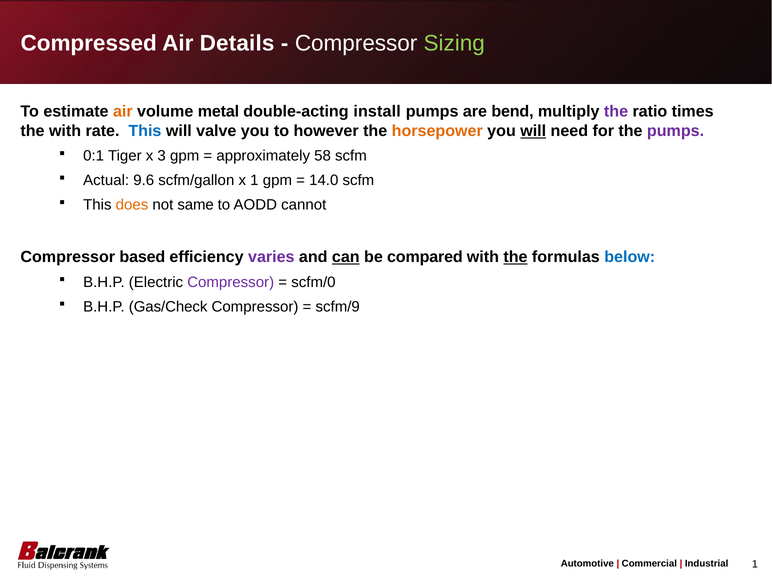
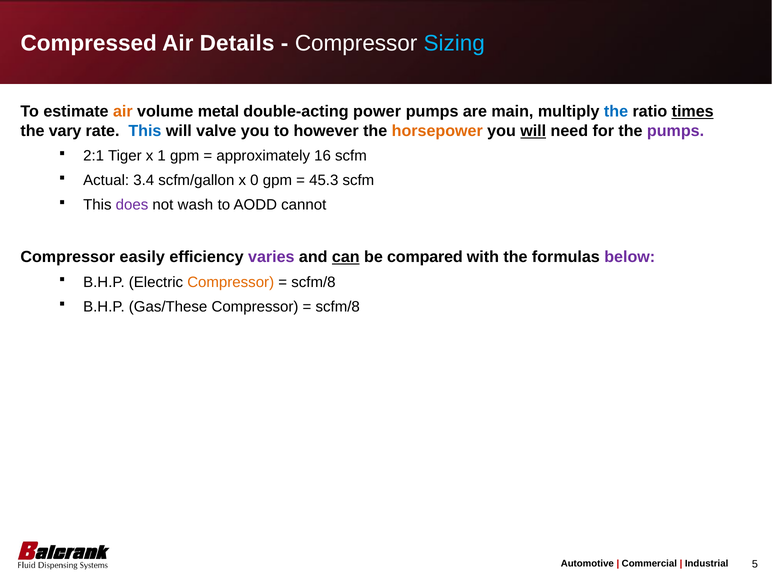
Sizing colour: light green -> light blue
install: install -> power
bend: bend -> main
the at (616, 112) colour: purple -> blue
times underline: none -> present
the with: with -> vary
0:1: 0:1 -> 2:1
3: 3 -> 1
58: 58 -> 16
9.6: 9.6 -> 3.4
x 1: 1 -> 0
14.0: 14.0 -> 45.3
does colour: orange -> purple
same: same -> wash
based: based -> easily
the at (515, 257) underline: present -> none
below colour: blue -> purple
Compressor at (231, 282) colour: purple -> orange
scfm/0 at (313, 282): scfm/0 -> scfm/8
Gas/Check: Gas/Check -> Gas/These
scfm/9 at (338, 307): scfm/9 -> scfm/8
1 at (755, 564): 1 -> 5
